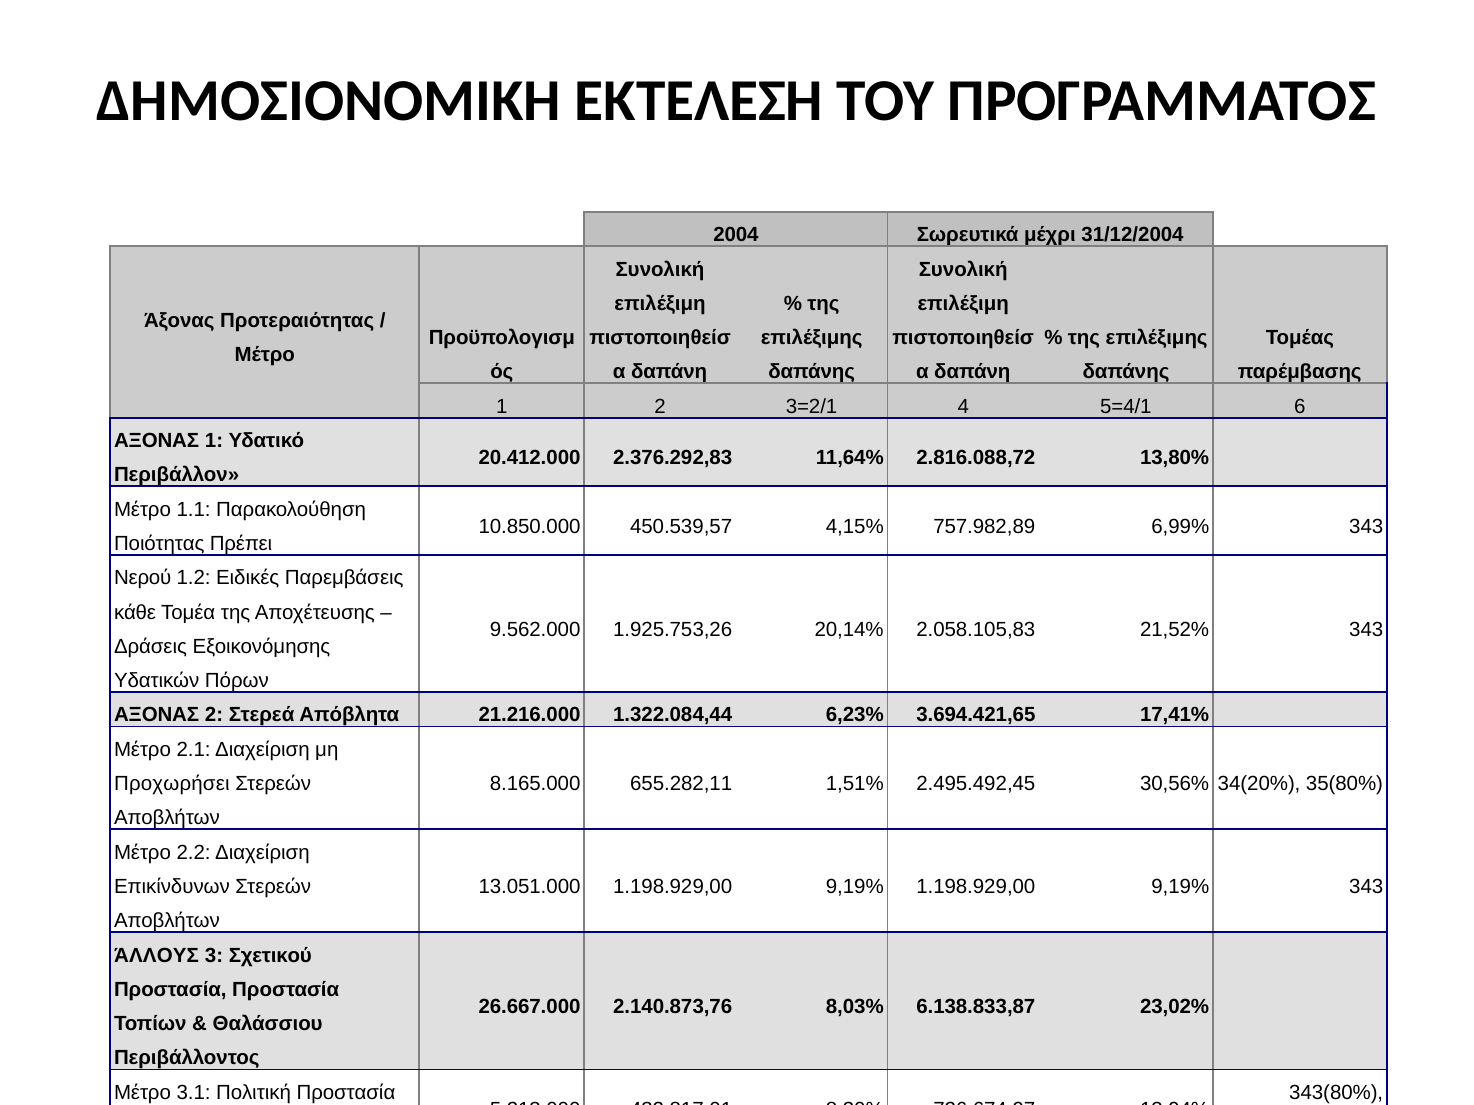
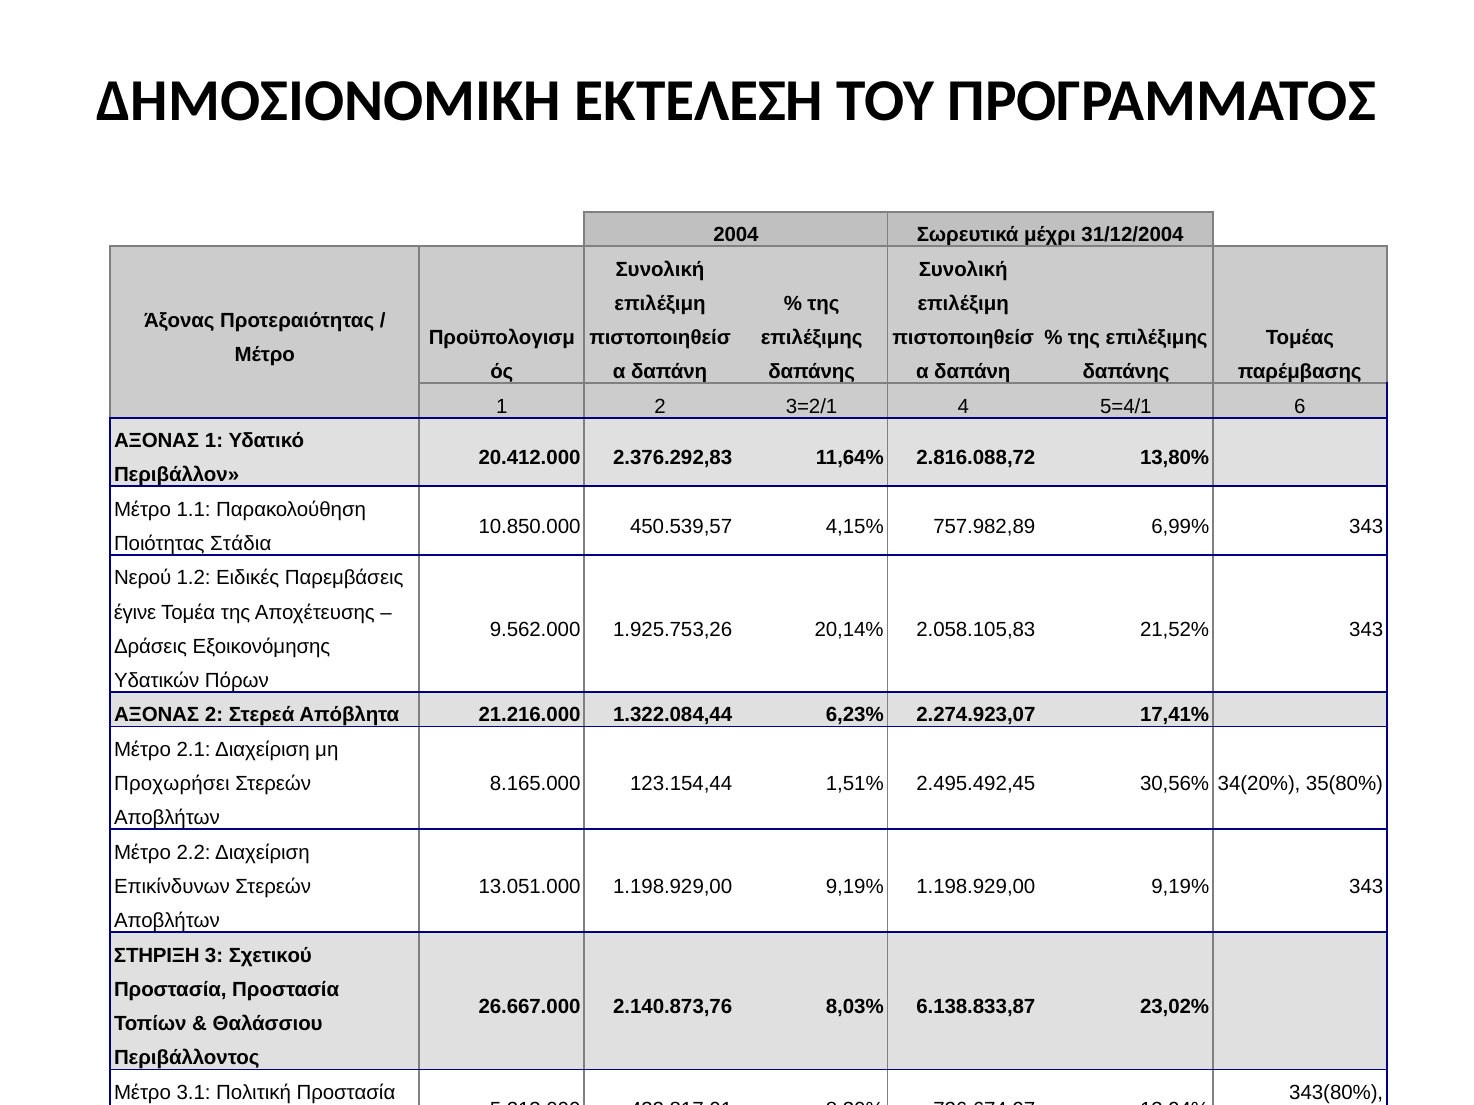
Πρέπει: Πρέπει -> Στάδια
κάθε: κάθε -> έγινε
3.694.421,65: 3.694.421,65 -> 2.274.923,07
655.282,11: 655.282,11 -> 123.154,44
ΆΛΛΟΥΣ: ΆΛΛΟΥΣ -> ΣΤΗΡΙΞΗ
